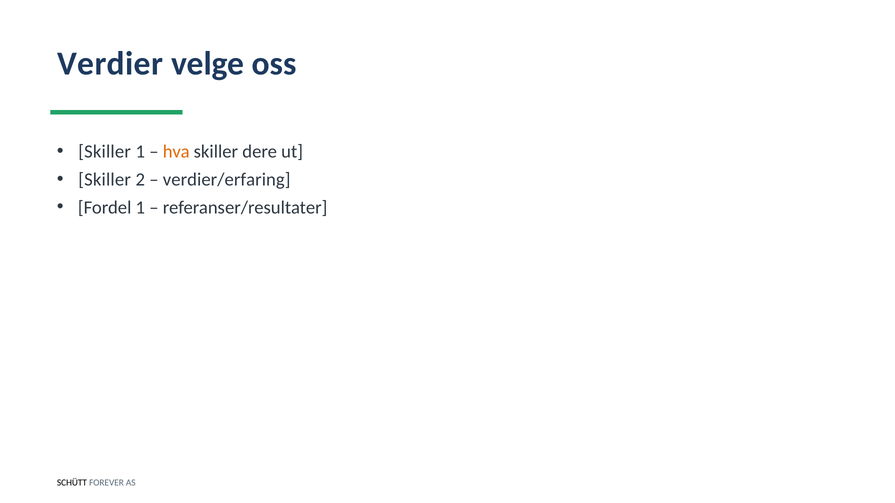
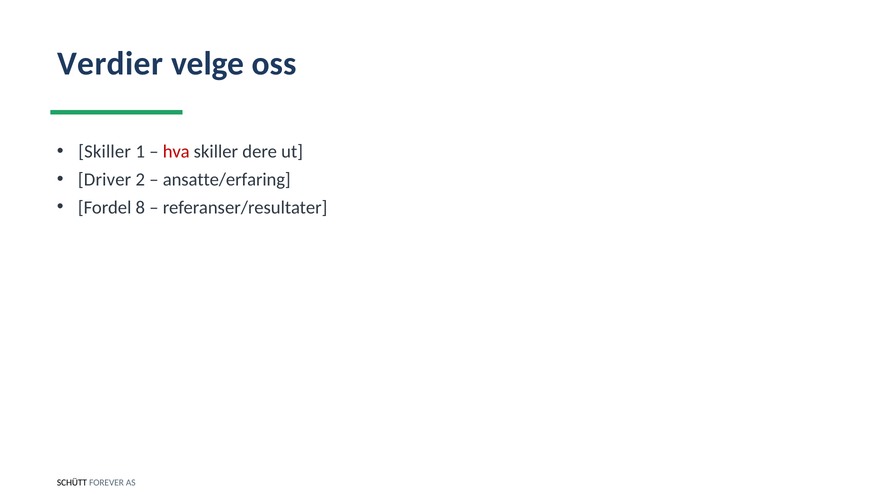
hva colour: orange -> red
Skiller at (105, 180): Skiller -> Driver
verdier/erfaring: verdier/erfaring -> ansatte/erfaring
Fordel 1: 1 -> 8
